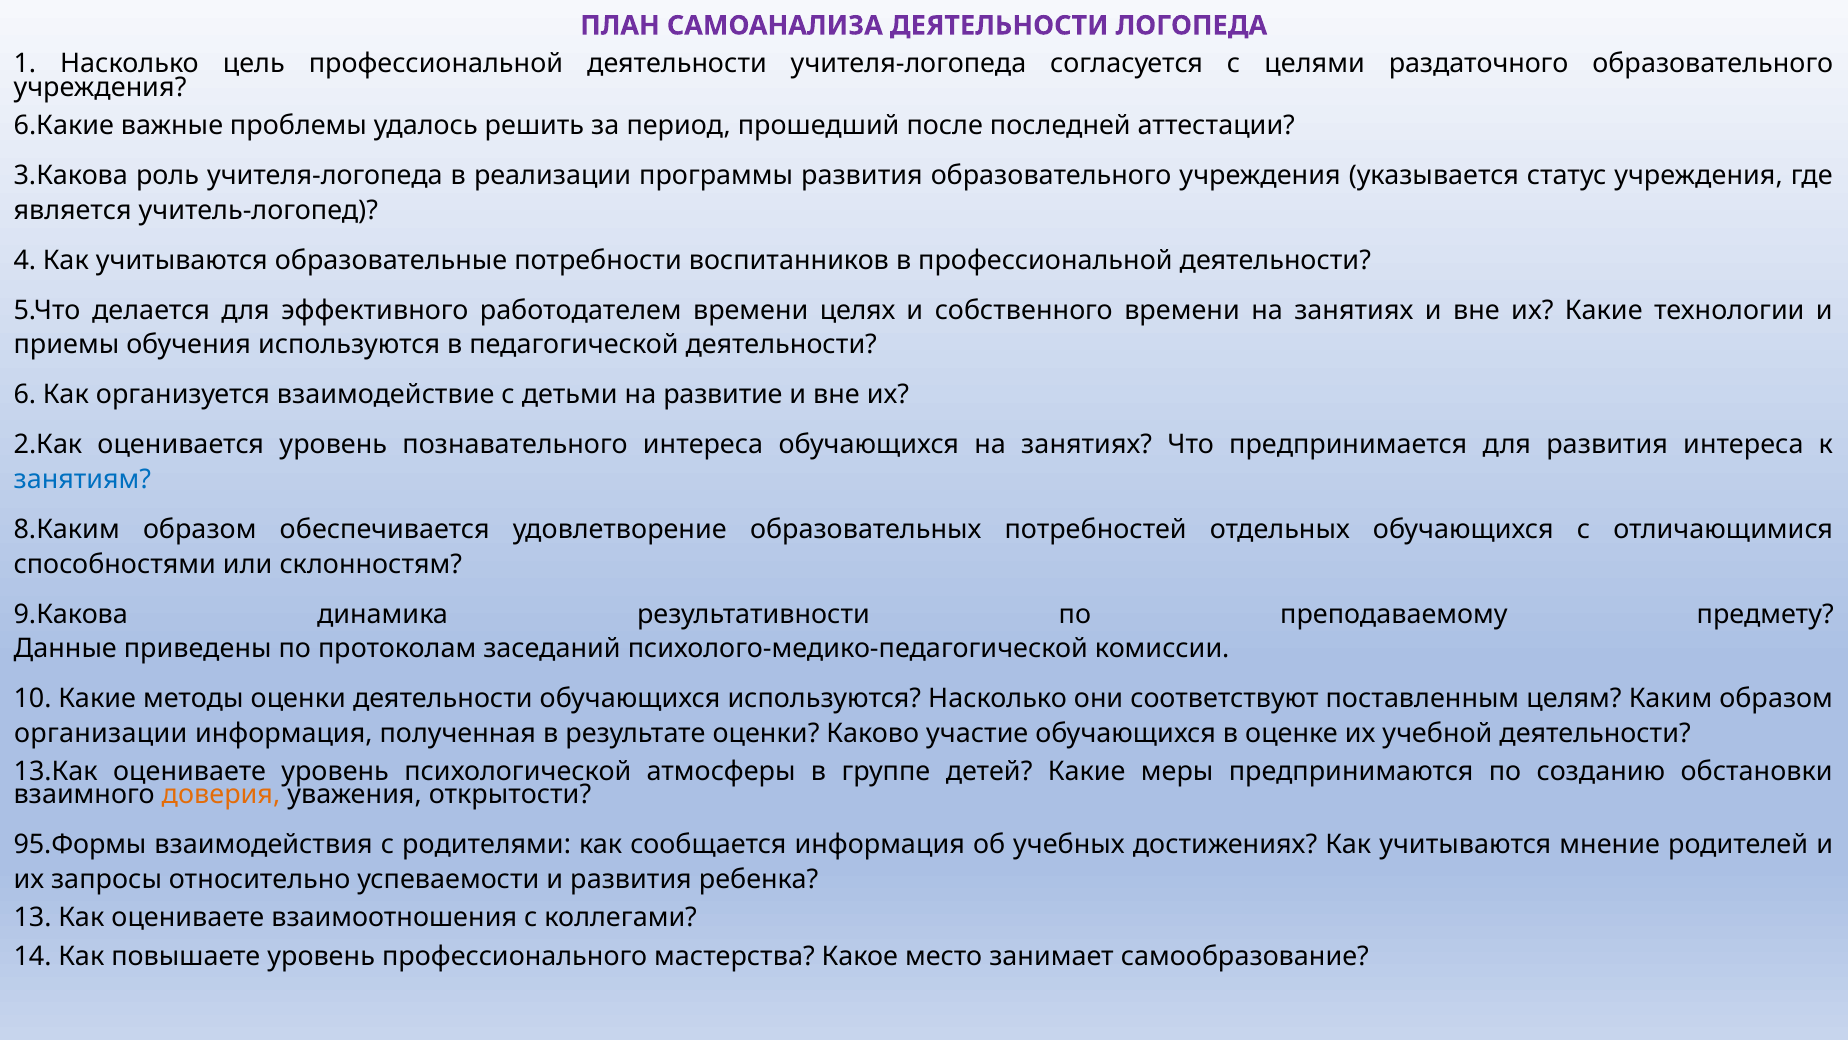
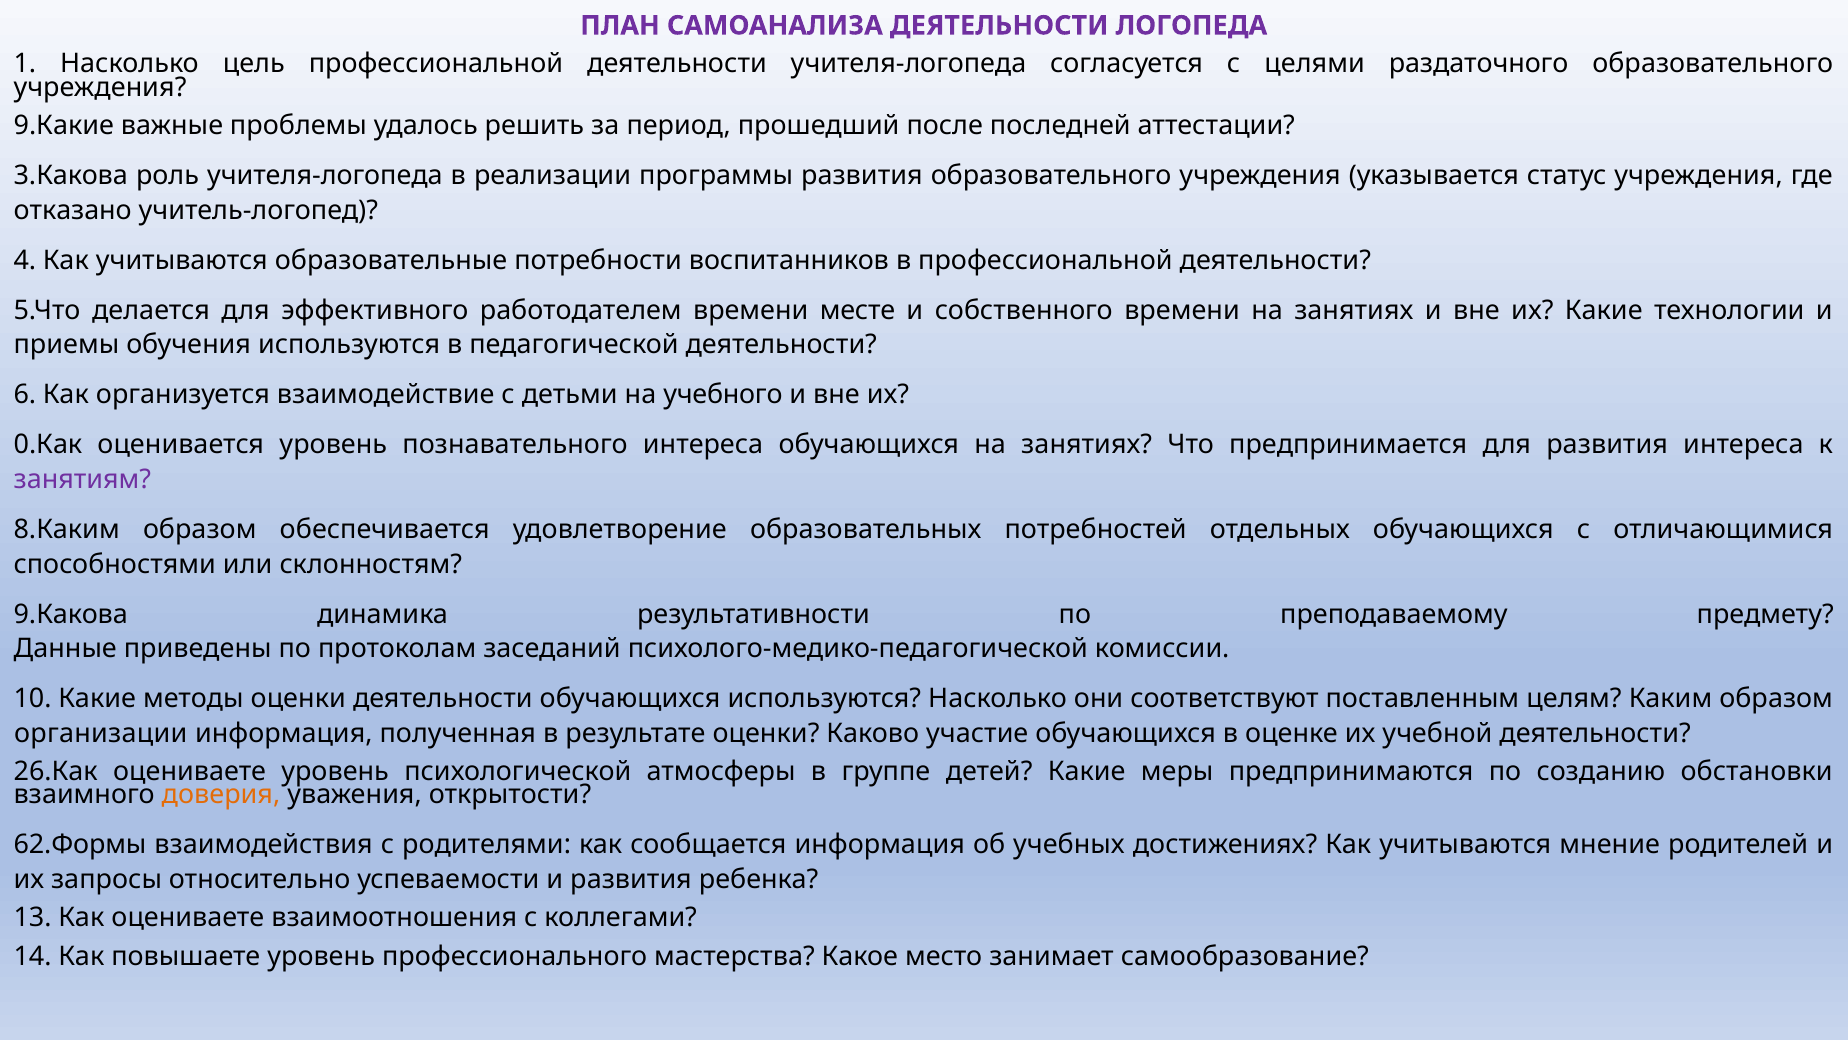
6.Какие: 6.Какие -> 9.Какие
является: является -> отказано
целях: целях -> месте
развитие: развитие -> учебного
2.Как: 2.Как -> 0.Как
занятиям colour: blue -> purple
13.Как: 13.Как -> 26.Как
95.Формы: 95.Формы -> 62.Формы
